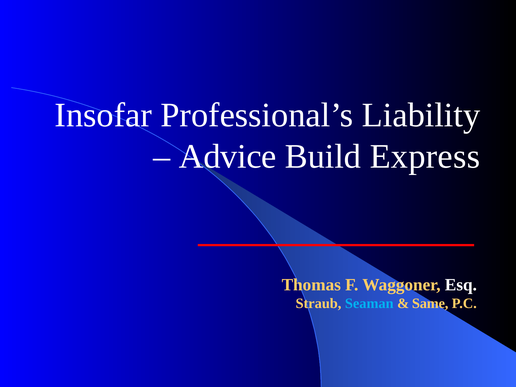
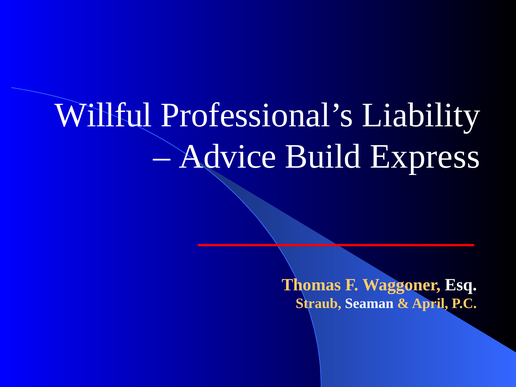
Insofar: Insofar -> Willful
Seaman colour: light blue -> white
Same: Same -> April
